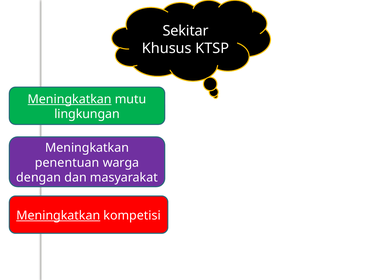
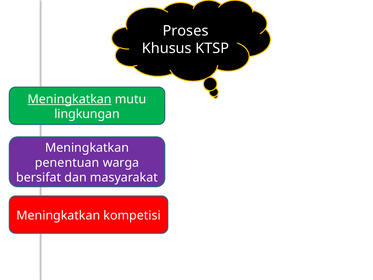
Sekitar: Sekitar -> Proses
dengan: dengan -> bersifat
Meningkatkan at (58, 215) underline: present -> none
